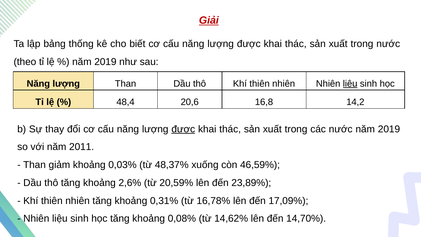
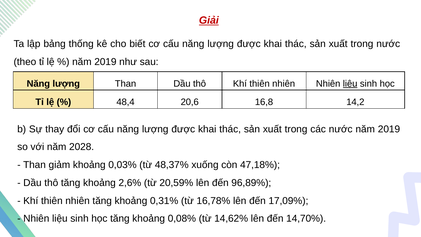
được at (183, 129) underline: present -> none
2011: 2011 -> 2028
46,59%: 46,59% -> 47,18%
23,89%: 23,89% -> 96,89%
